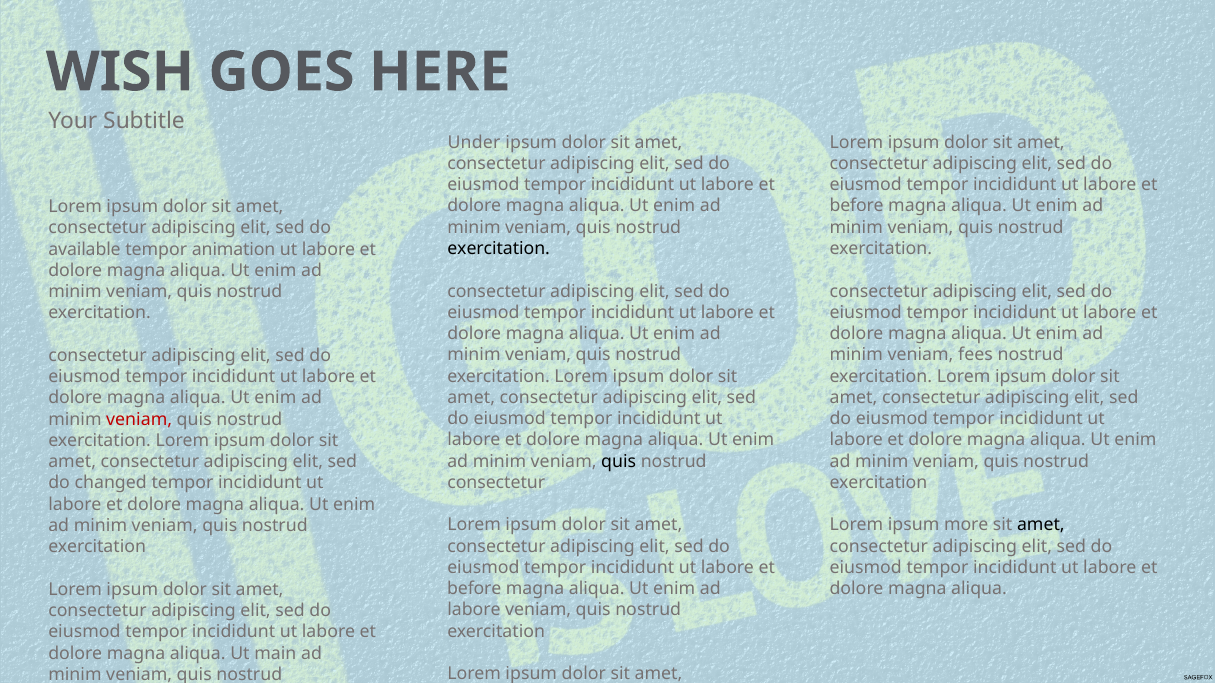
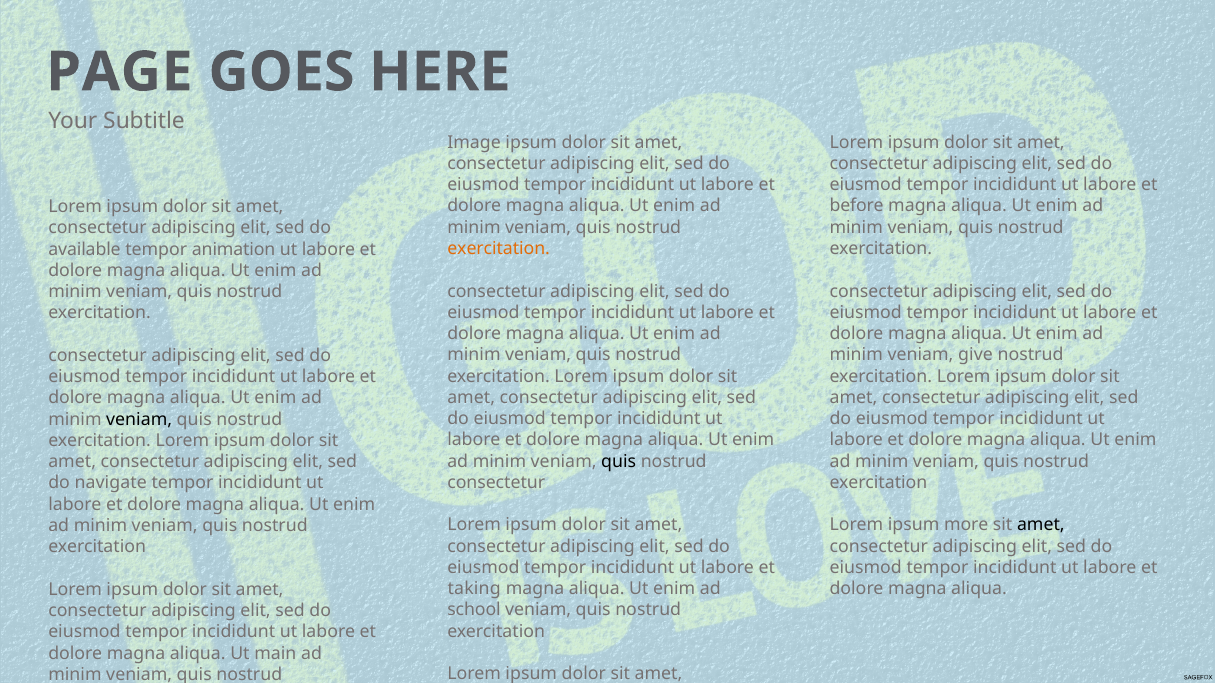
WISH: WISH -> PAGE
Under: Under -> Image
exercitation at (499, 249) colour: black -> orange
fees: fees -> give
veniam at (139, 420) colour: red -> black
changed: changed -> navigate
before at (474, 589): before -> taking
labore at (474, 610): labore -> school
